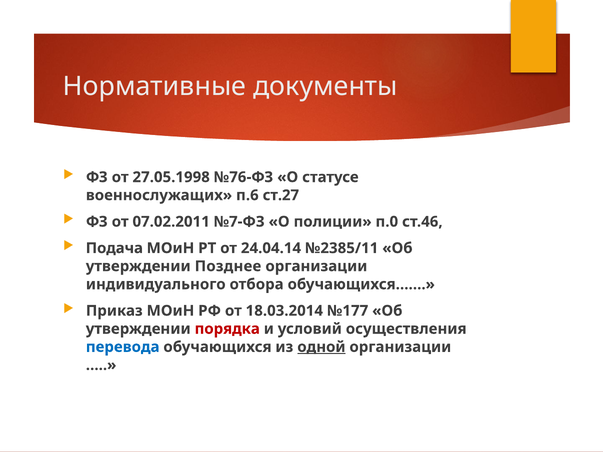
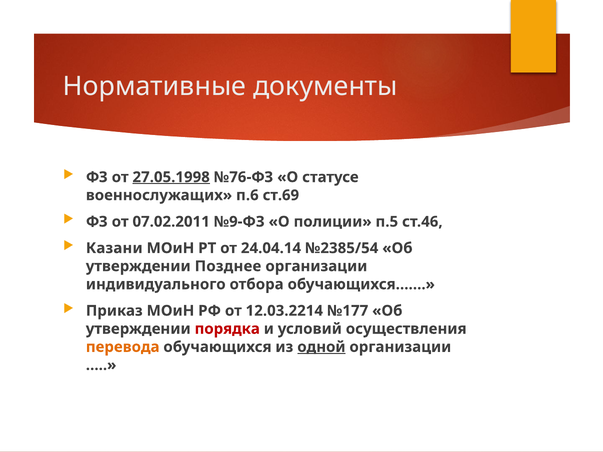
27.05.1998 underline: none -> present
ст.27: ст.27 -> ст.69
№7-ФЗ: №7-ФЗ -> №9-ФЗ
п.0: п.0 -> п.5
Подача: Подача -> Казани
№2385/11: №2385/11 -> №2385/54
18.03.2014: 18.03.2014 -> 12.03.2214
перевода colour: blue -> orange
